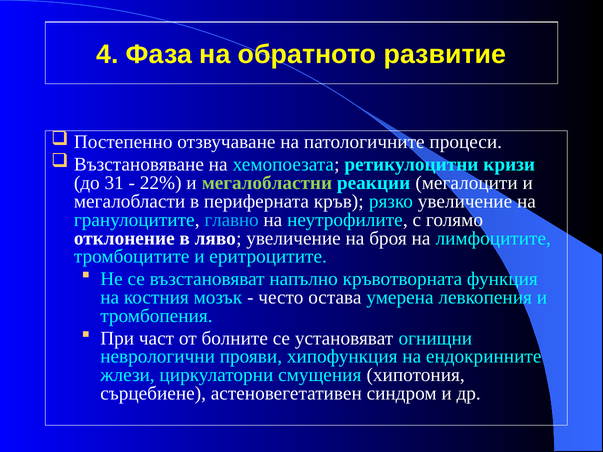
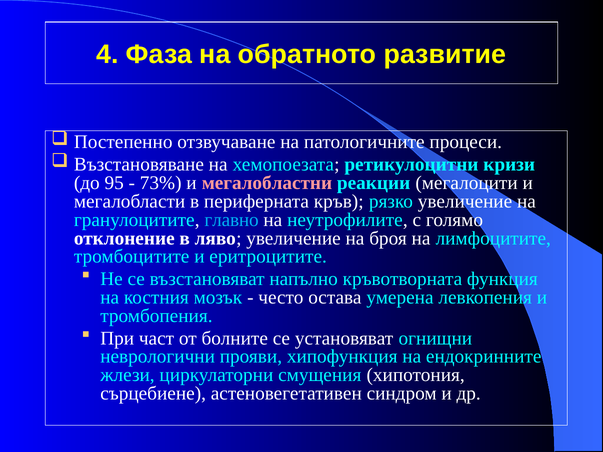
31: 31 -> 95
22%: 22% -> 73%
мегалобластни colour: light green -> pink
